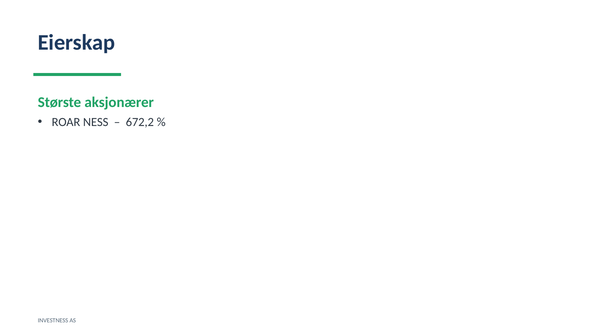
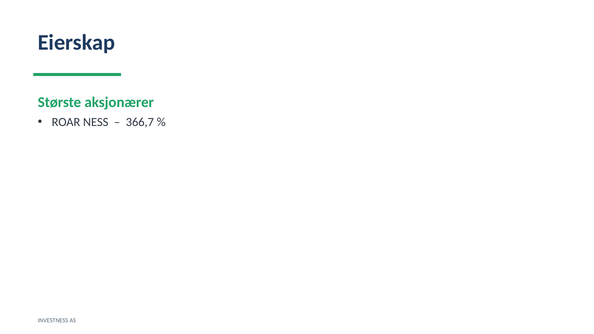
672,2: 672,2 -> 366,7
